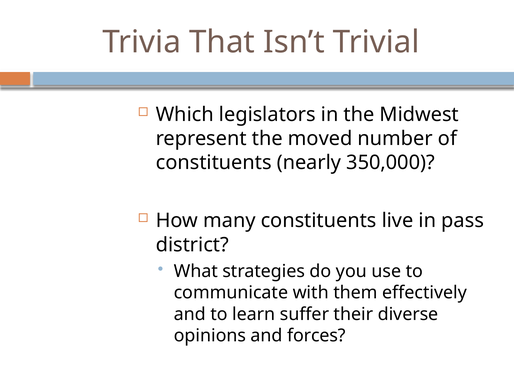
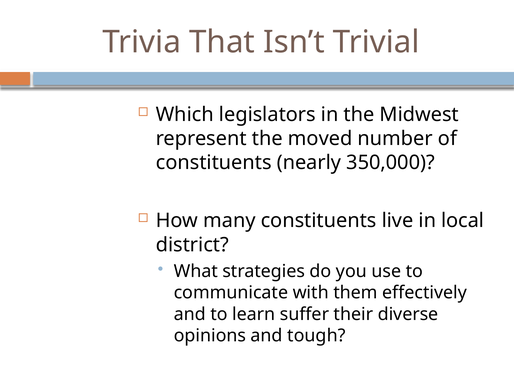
pass: pass -> local
forces: forces -> tough
